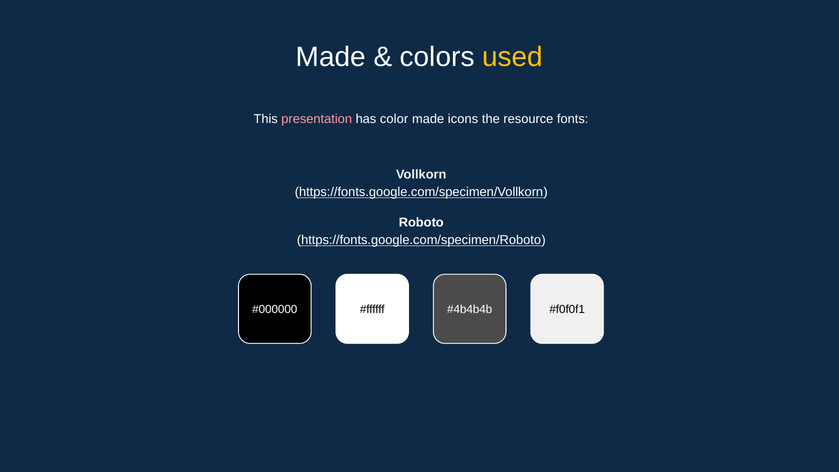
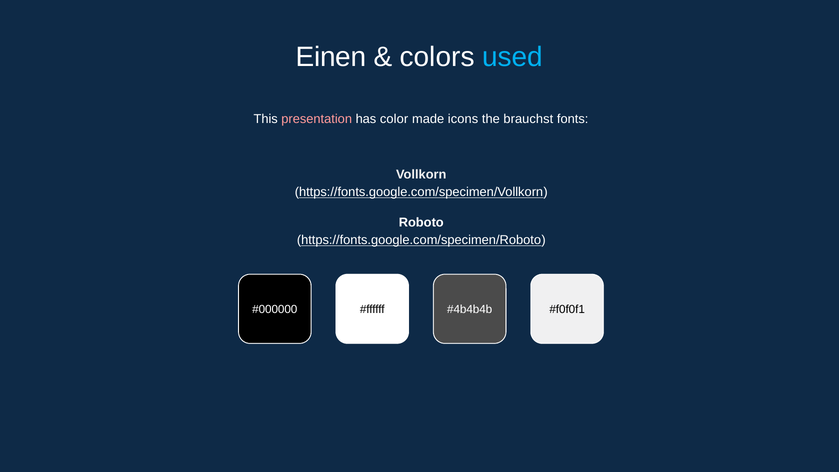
Made at (331, 57): Made -> Einen
used colour: yellow -> light blue
resource: resource -> brauchst
